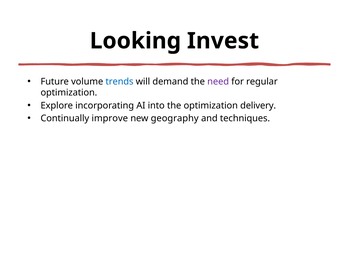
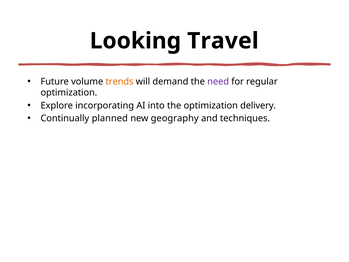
Invest: Invest -> Travel
trends colour: blue -> orange
improve: improve -> planned
